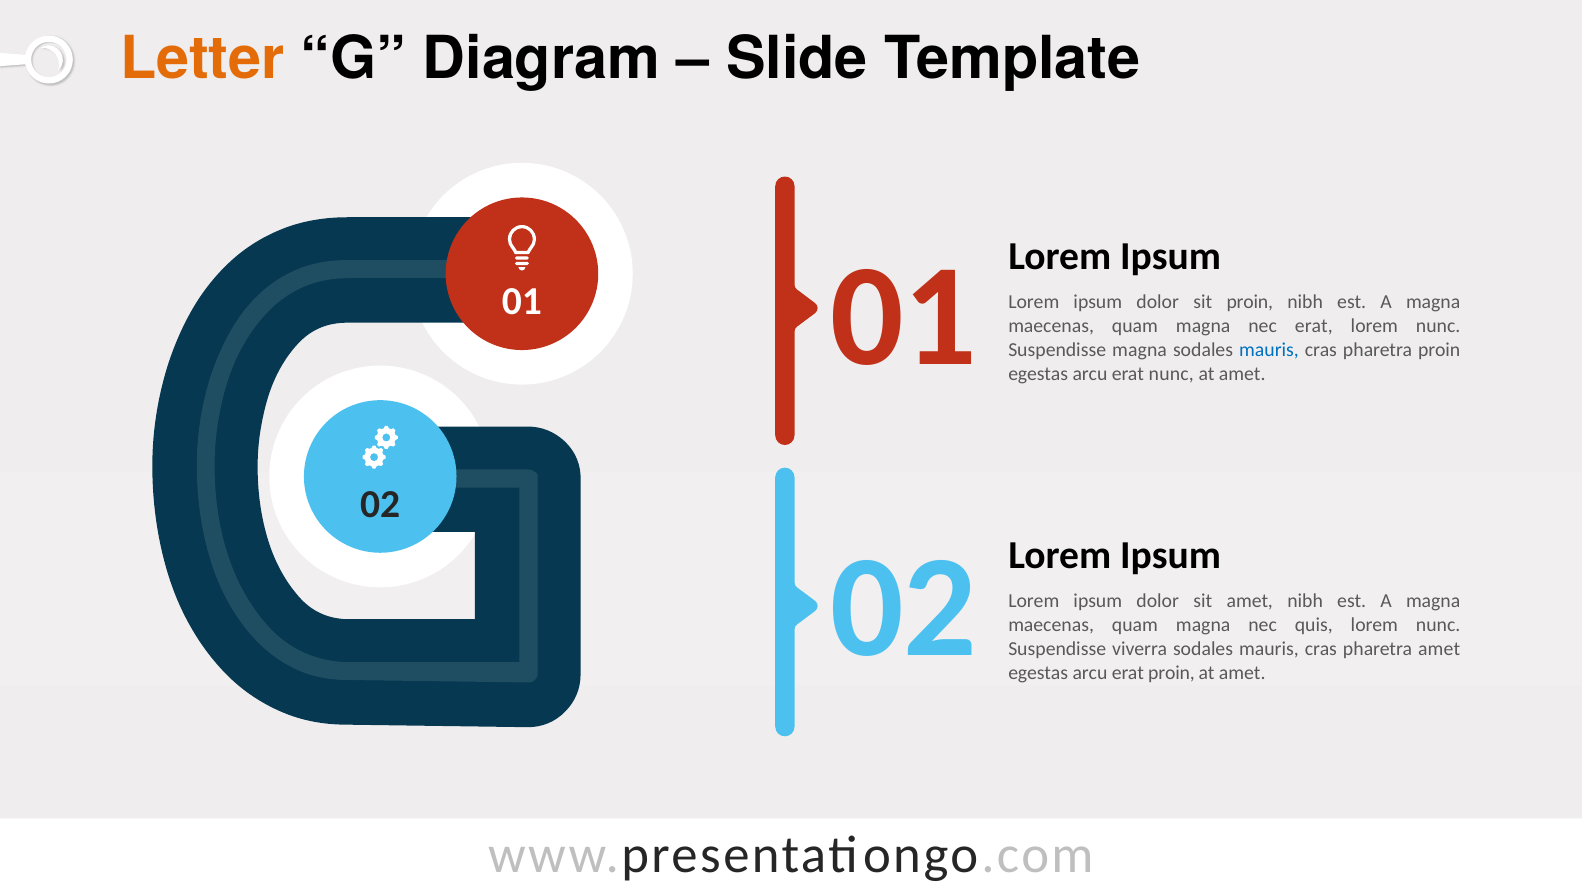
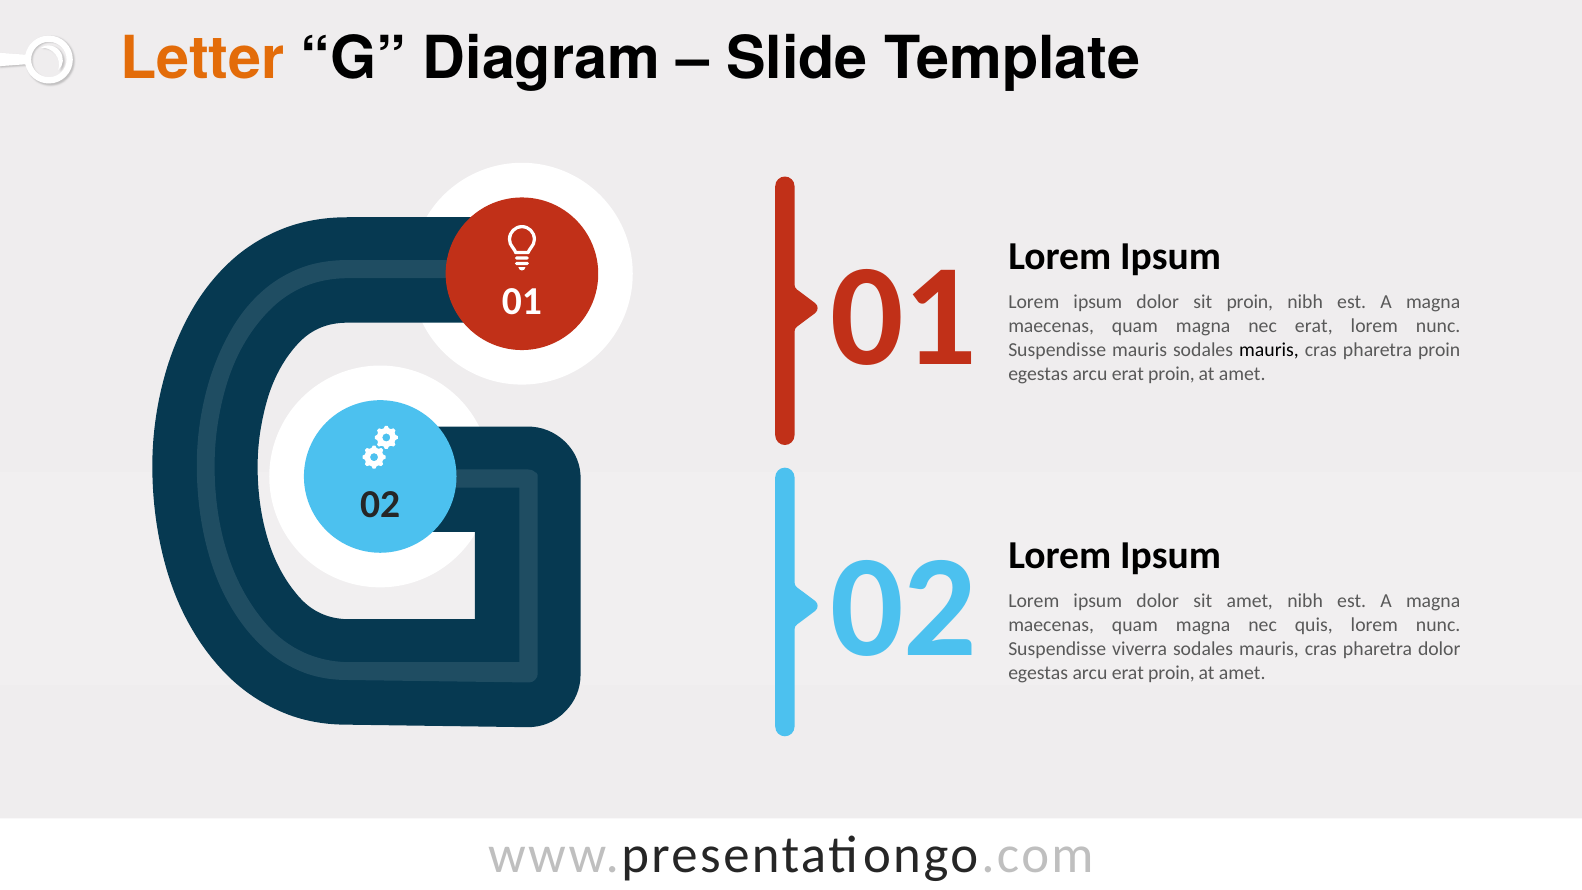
Suspendisse magna: magna -> mauris
mauris at (1269, 350) colour: blue -> black
nunc at (1171, 373): nunc -> proin
pharetra amet: amet -> dolor
